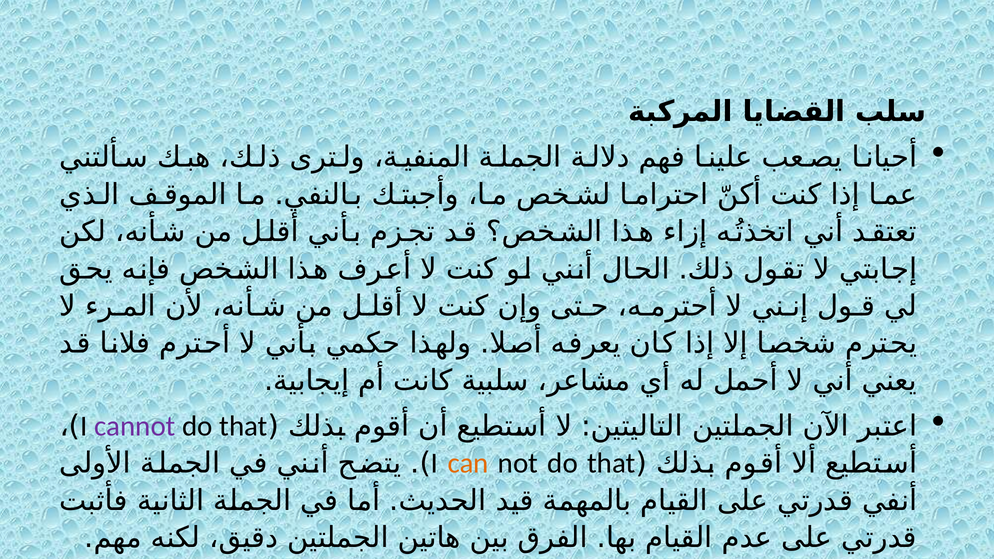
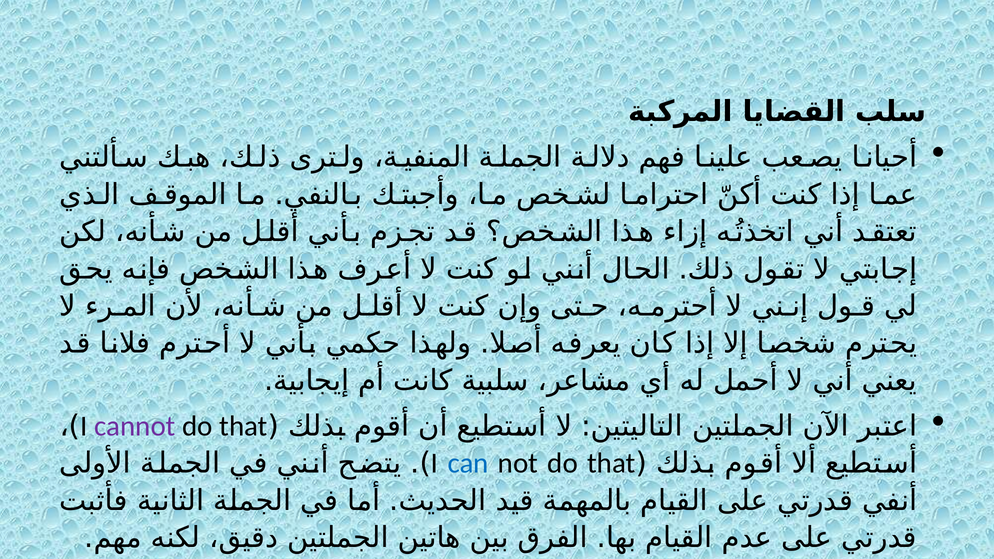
can colour: orange -> blue
